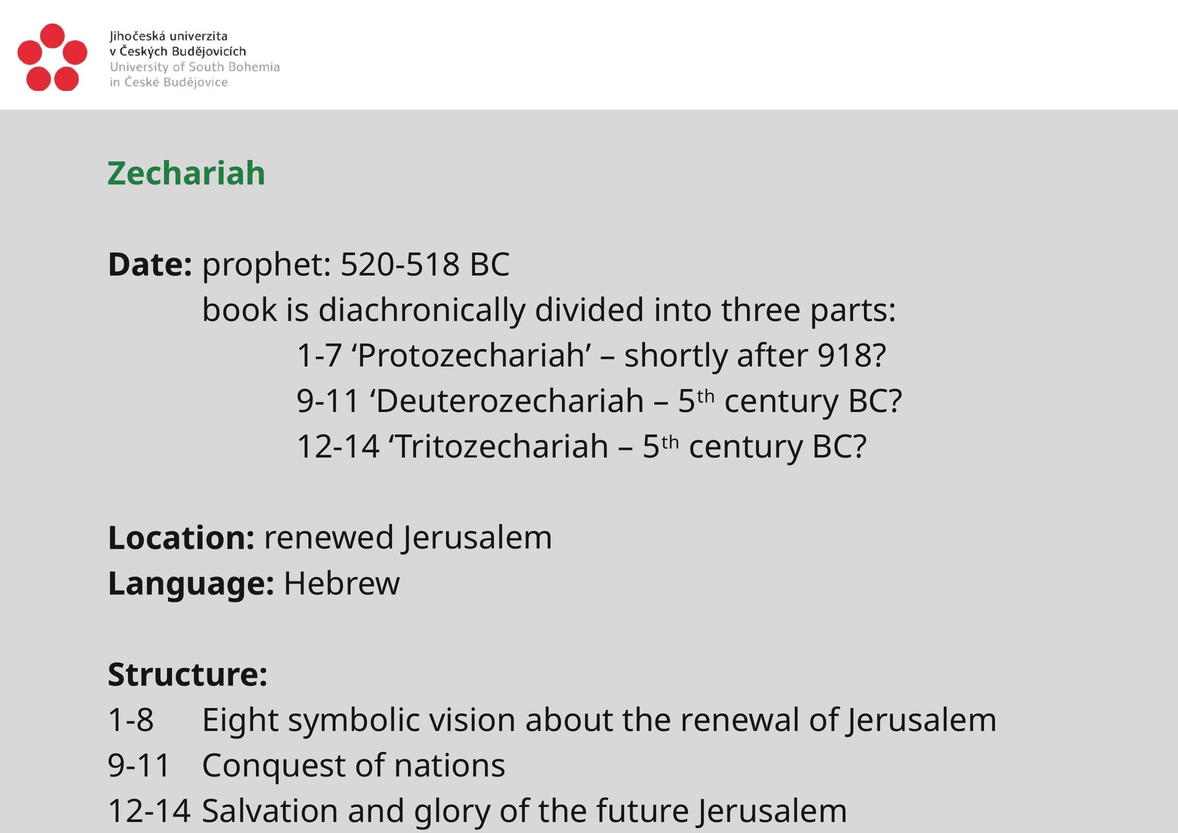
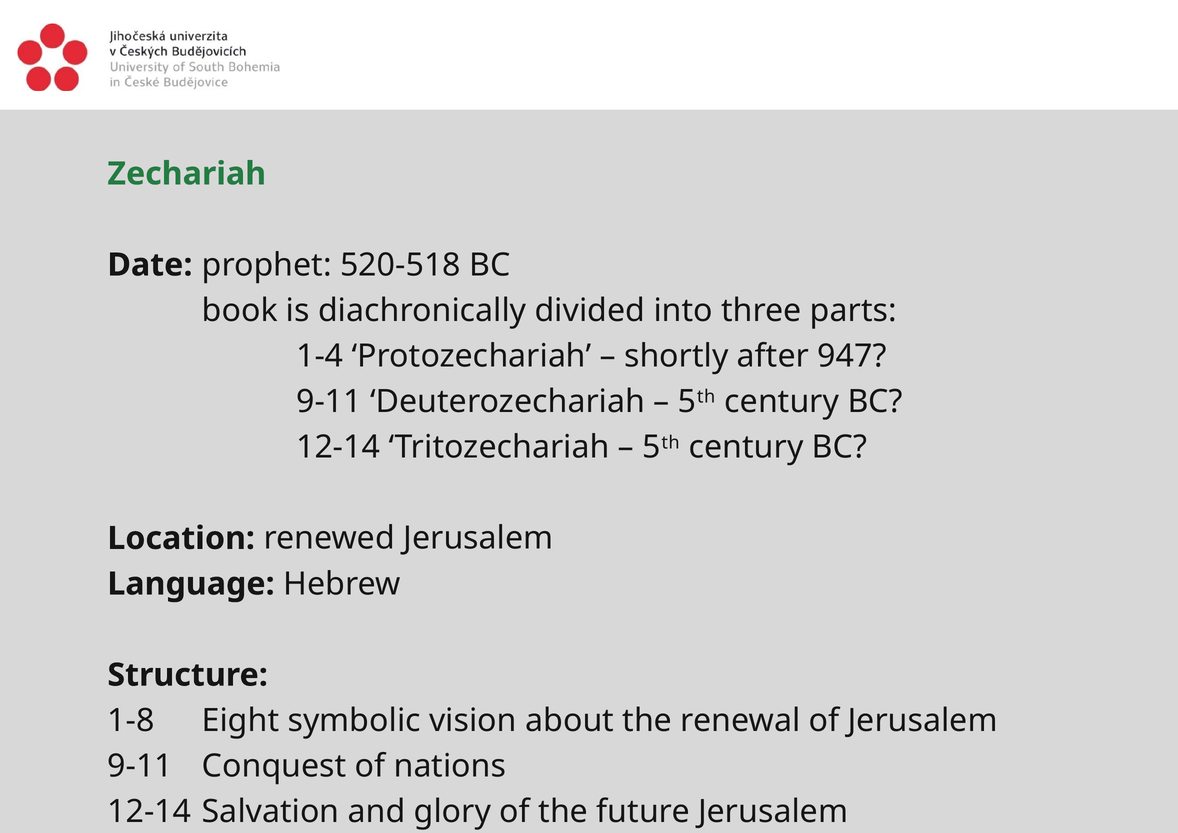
1-7: 1-7 -> 1-4
918: 918 -> 947
